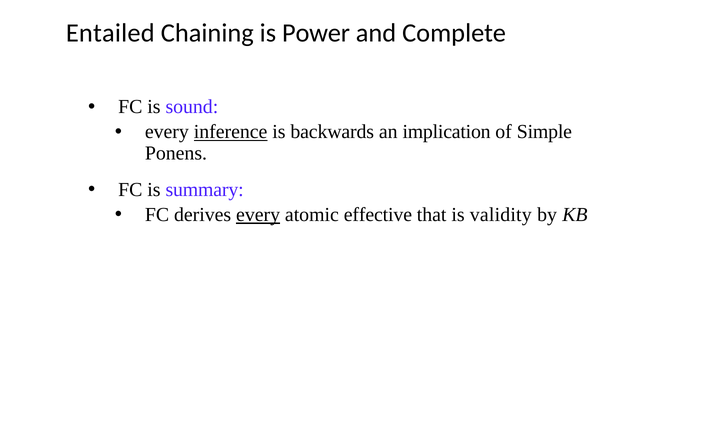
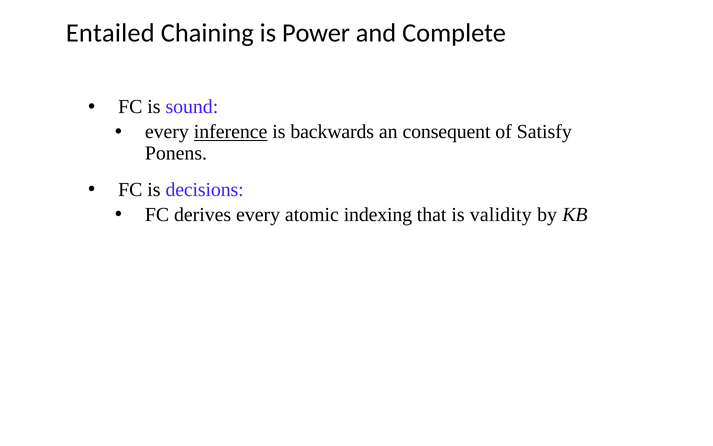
implication: implication -> consequent
Simple: Simple -> Satisfy
summary: summary -> decisions
every at (258, 215) underline: present -> none
effective: effective -> indexing
